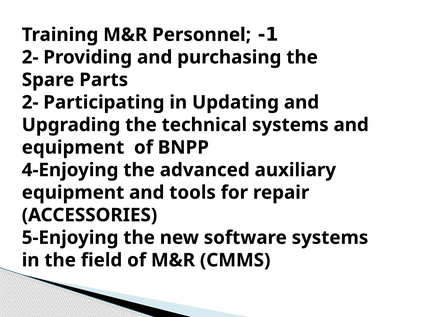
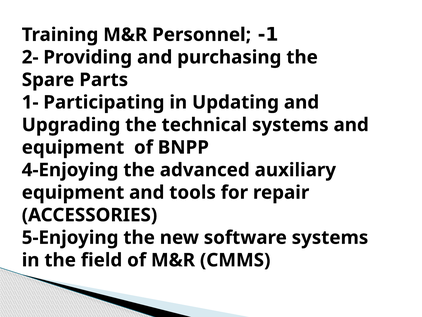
2- at (30, 102): 2- -> 1-
